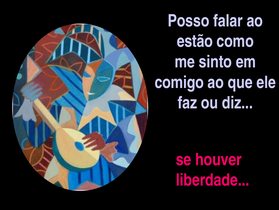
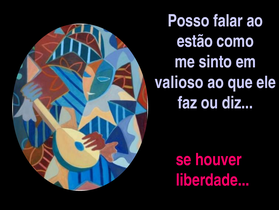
comigo: comigo -> valioso
